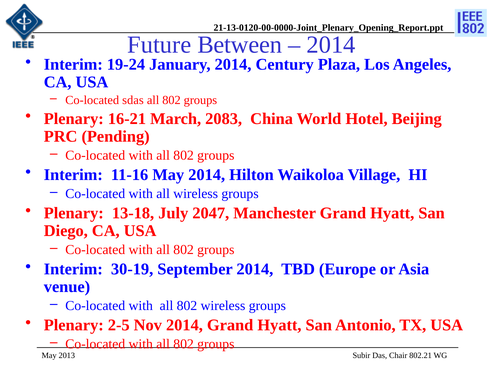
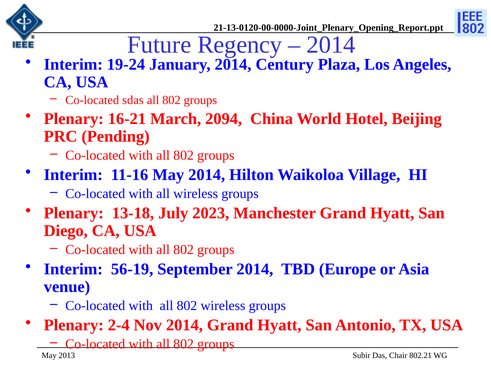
Between: Between -> Regency
2083: 2083 -> 2094
2047: 2047 -> 2023
30-19: 30-19 -> 56-19
2-5: 2-5 -> 2-4
